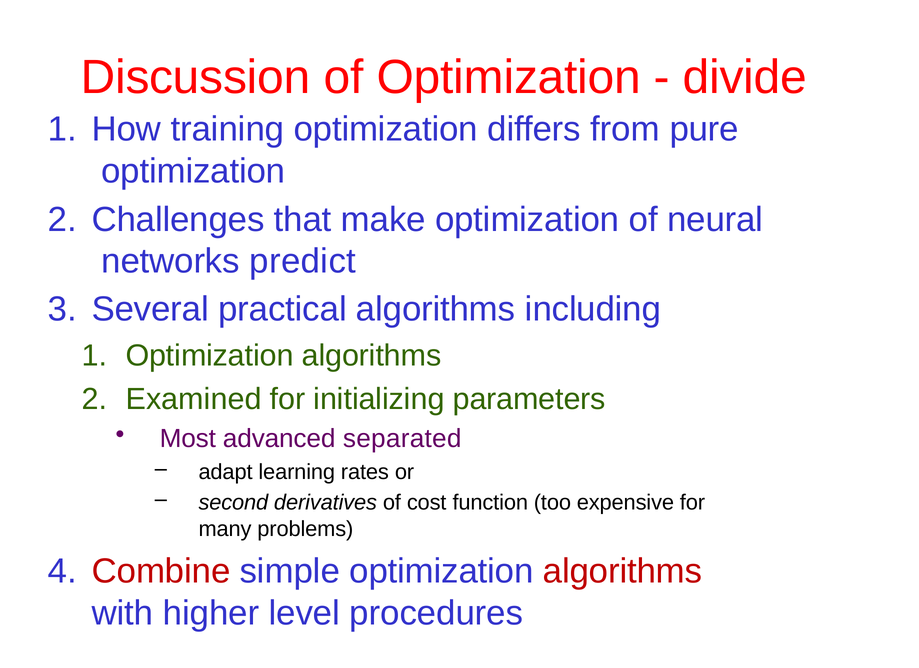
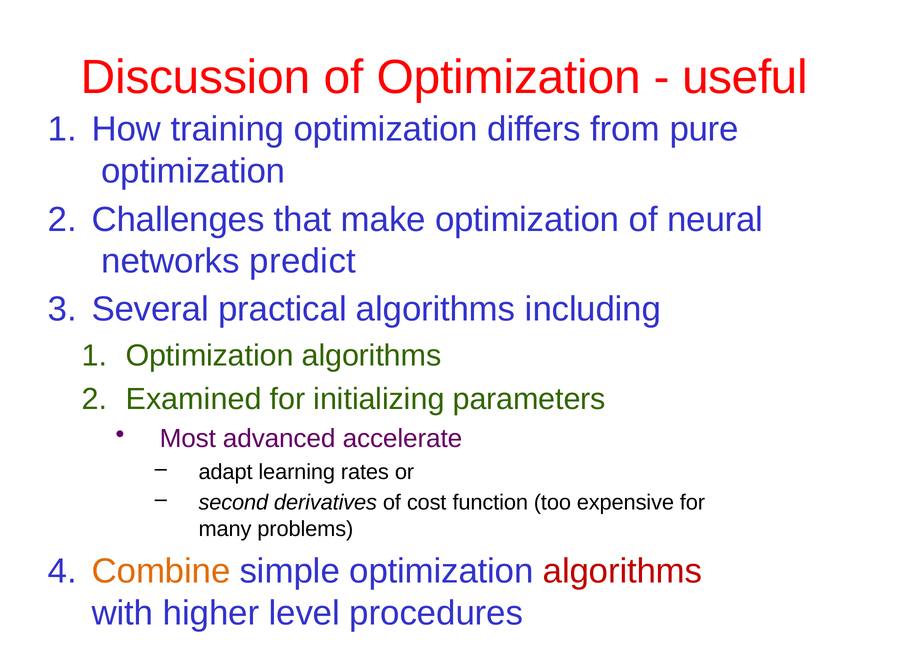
divide: divide -> useful
separated: separated -> accelerate
Combine colour: red -> orange
